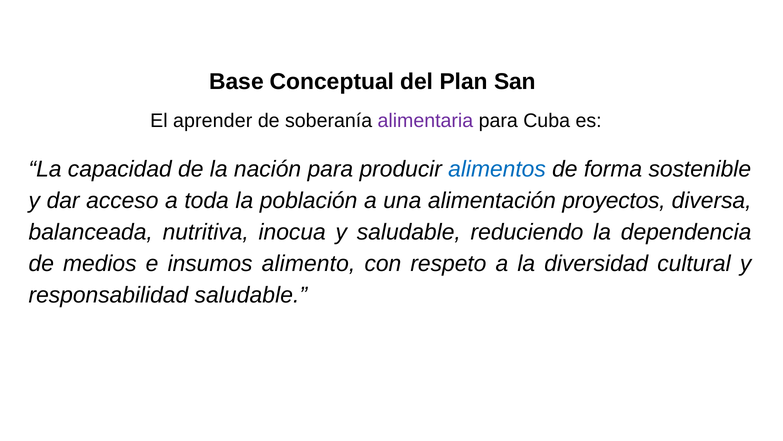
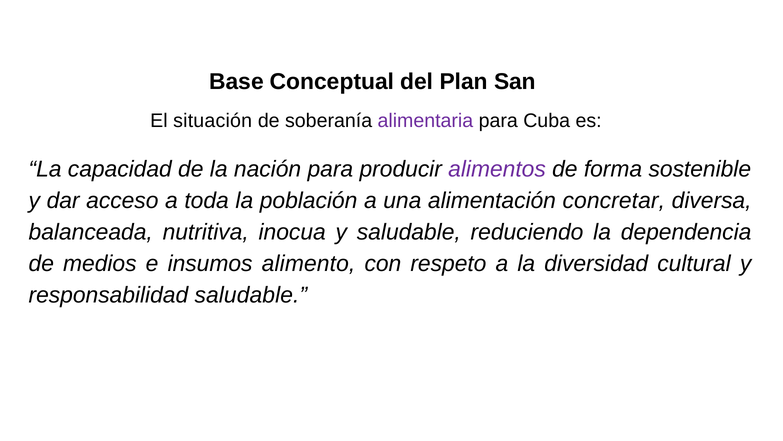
aprender: aprender -> situación
alimentos colour: blue -> purple
proyectos: proyectos -> concretar
